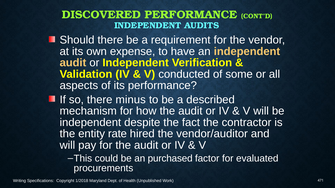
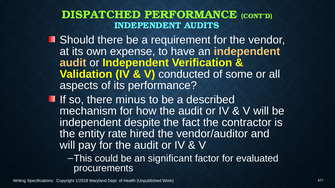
DISCOVERED: DISCOVERED -> DISPATCHED
purchased: purchased -> significant
